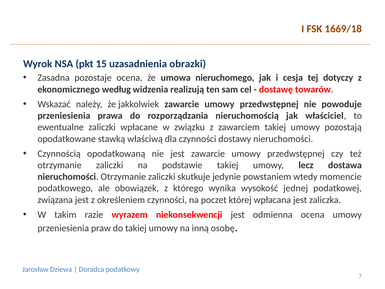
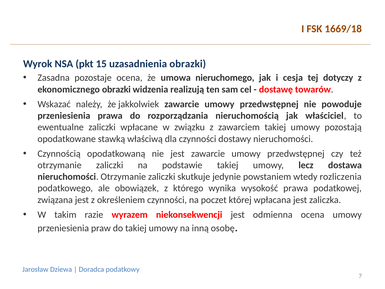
ekonomicznego według: według -> obrazki
momencie: momencie -> rozliczenia
wysokość jednej: jednej -> prawa
